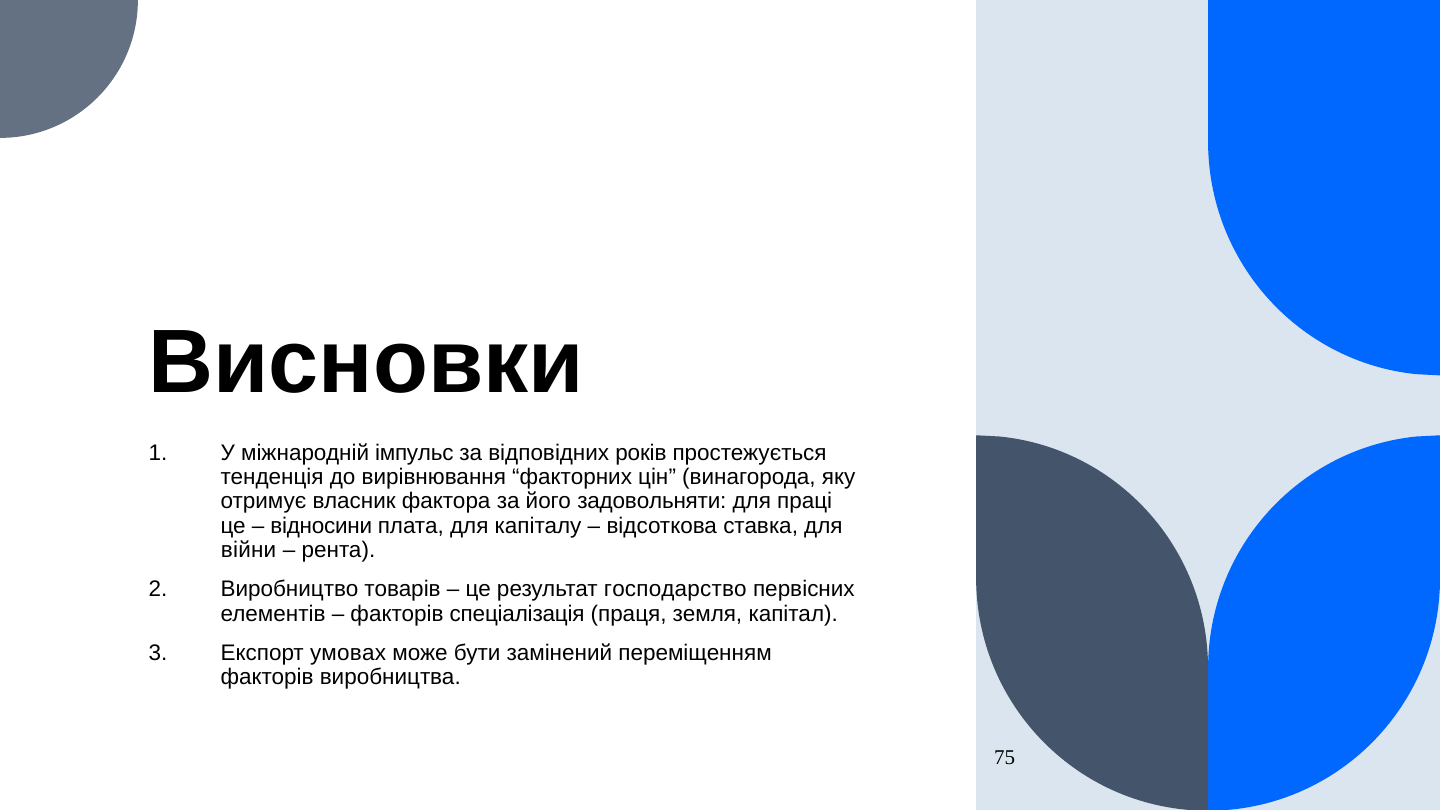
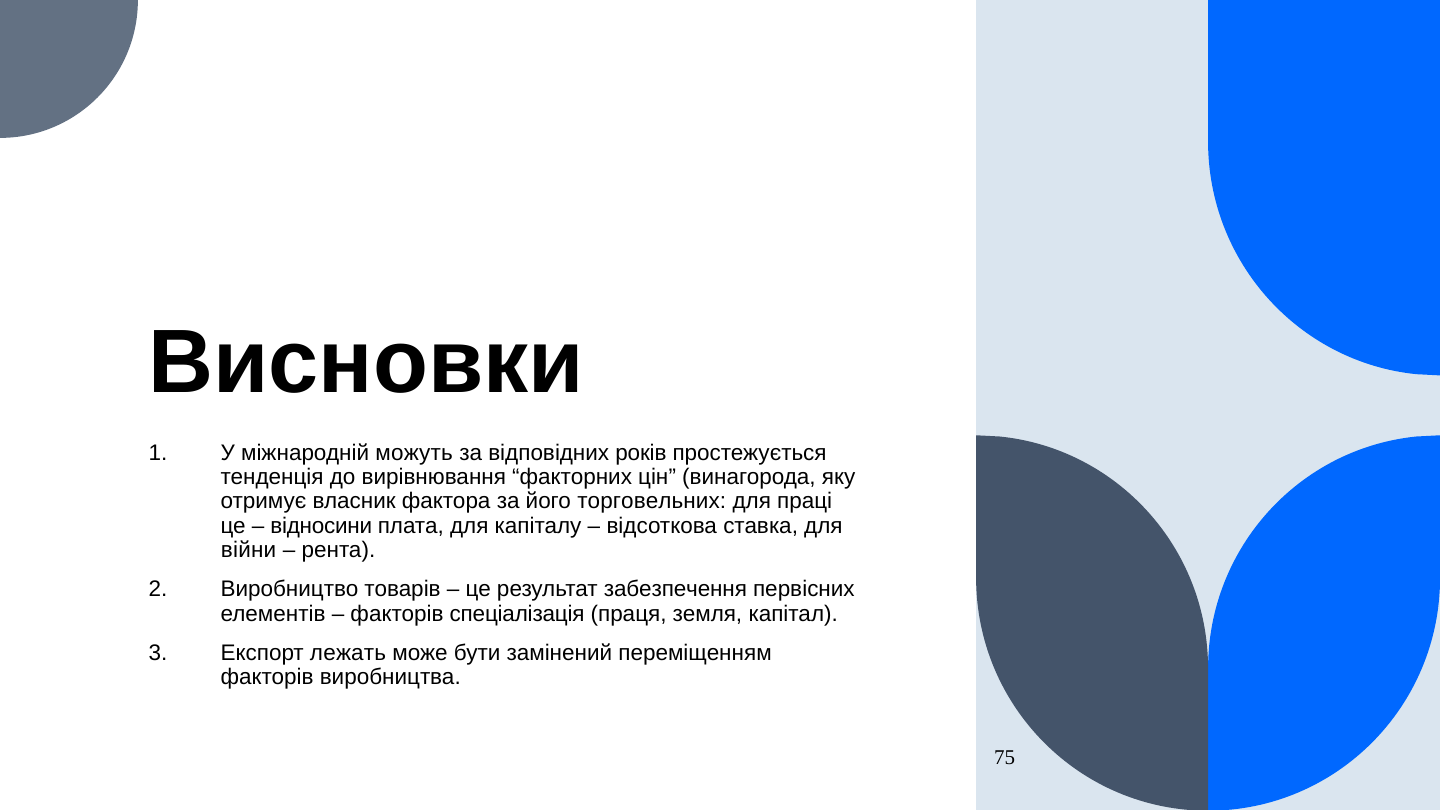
імпульс: імпульс -> можуть
задовольняти: задовольняти -> торговельних
господарство: господарство -> забезпечення
умовах: умовах -> лежать
